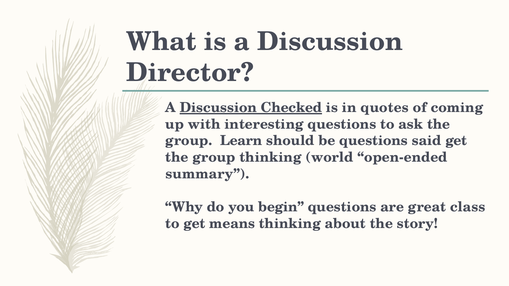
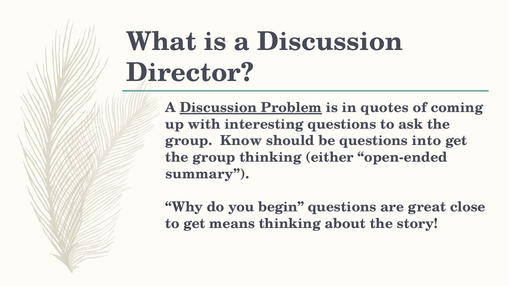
Checked: Checked -> Problem
Learn: Learn -> Know
said: said -> into
world: world -> either
class: class -> close
